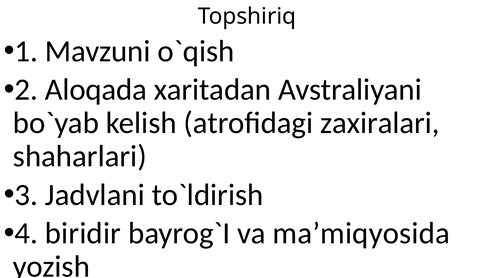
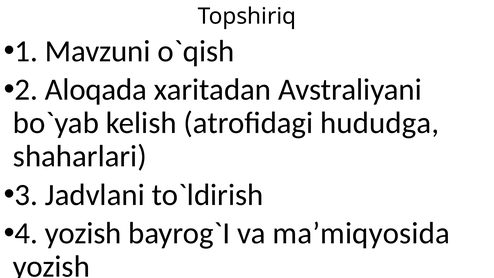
zaxiralari: zaxiralari -> hududga
4 biridir: biridir -> yozish
